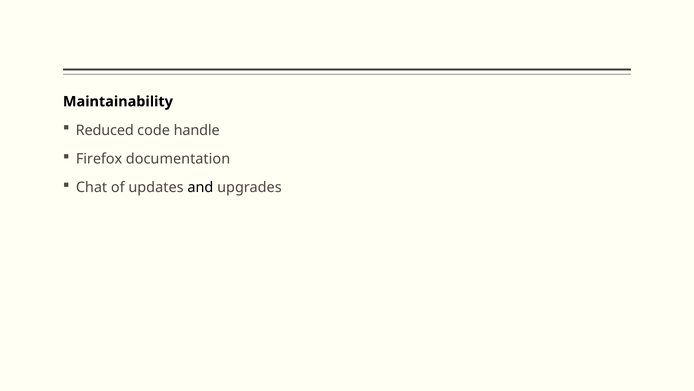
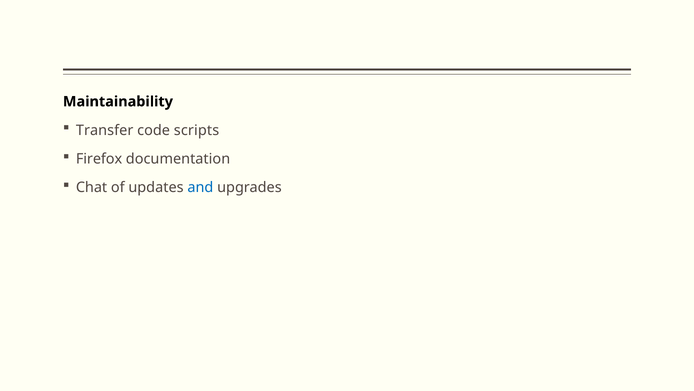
Reduced: Reduced -> Transfer
handle: handle -> scripts
and colour: black -> blue
